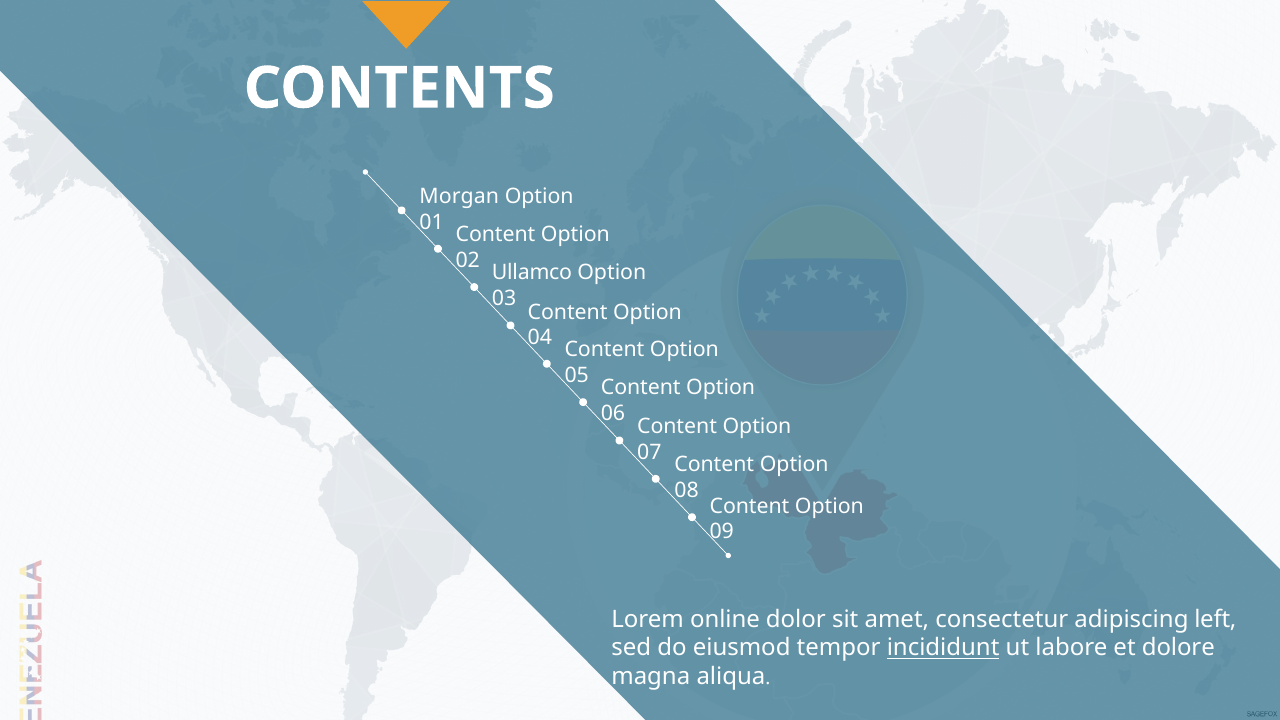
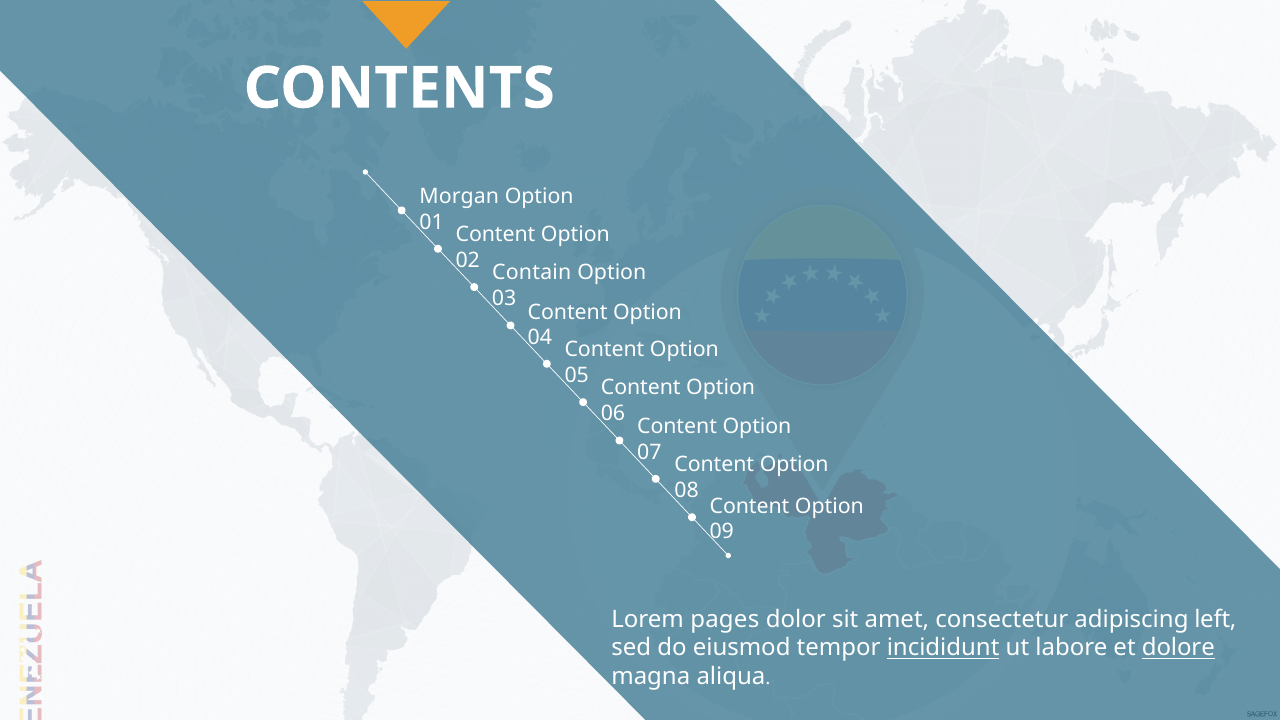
Ullamco: Ullamco -> Contain
online: online -> pages
dolore underline: none -> present
